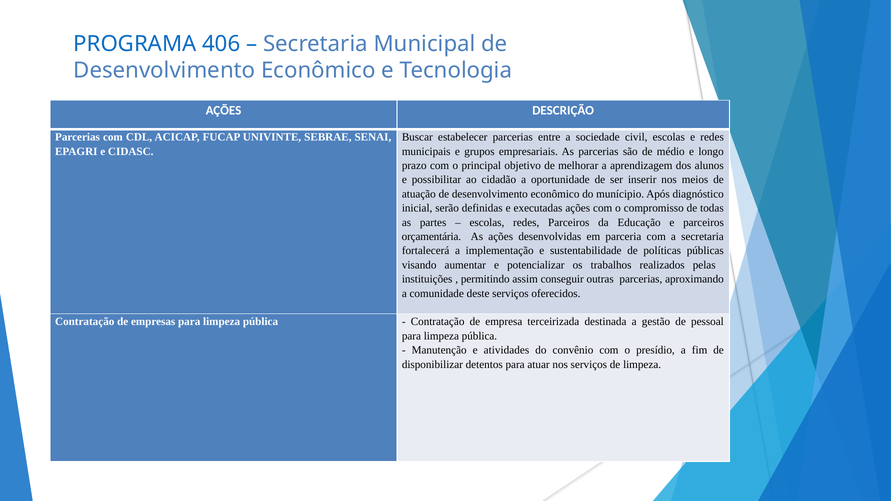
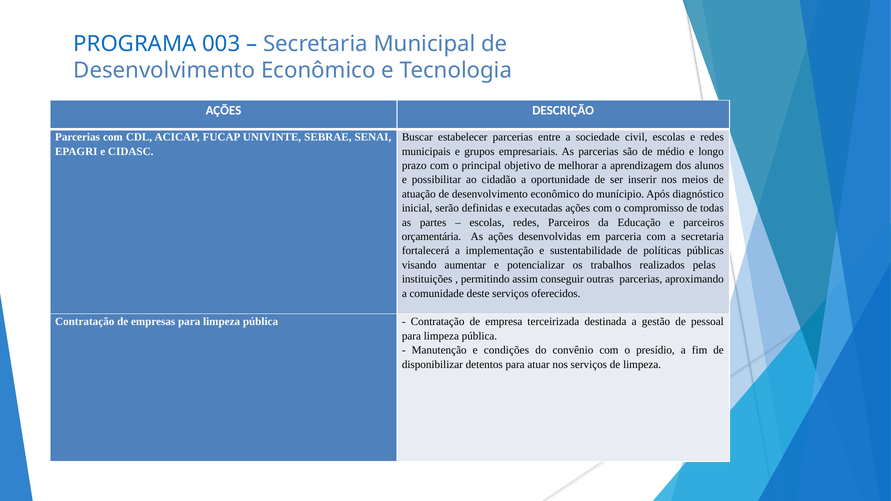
406: 406 -> 003
atividades: atividades -> condições
